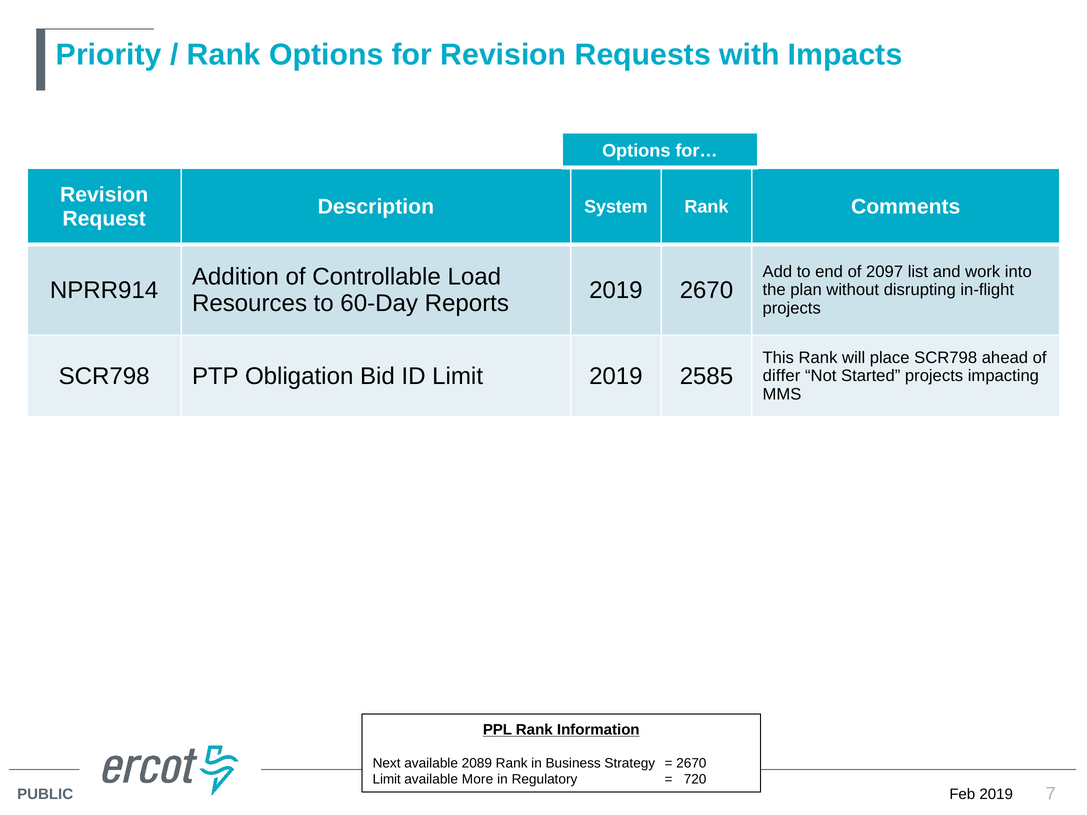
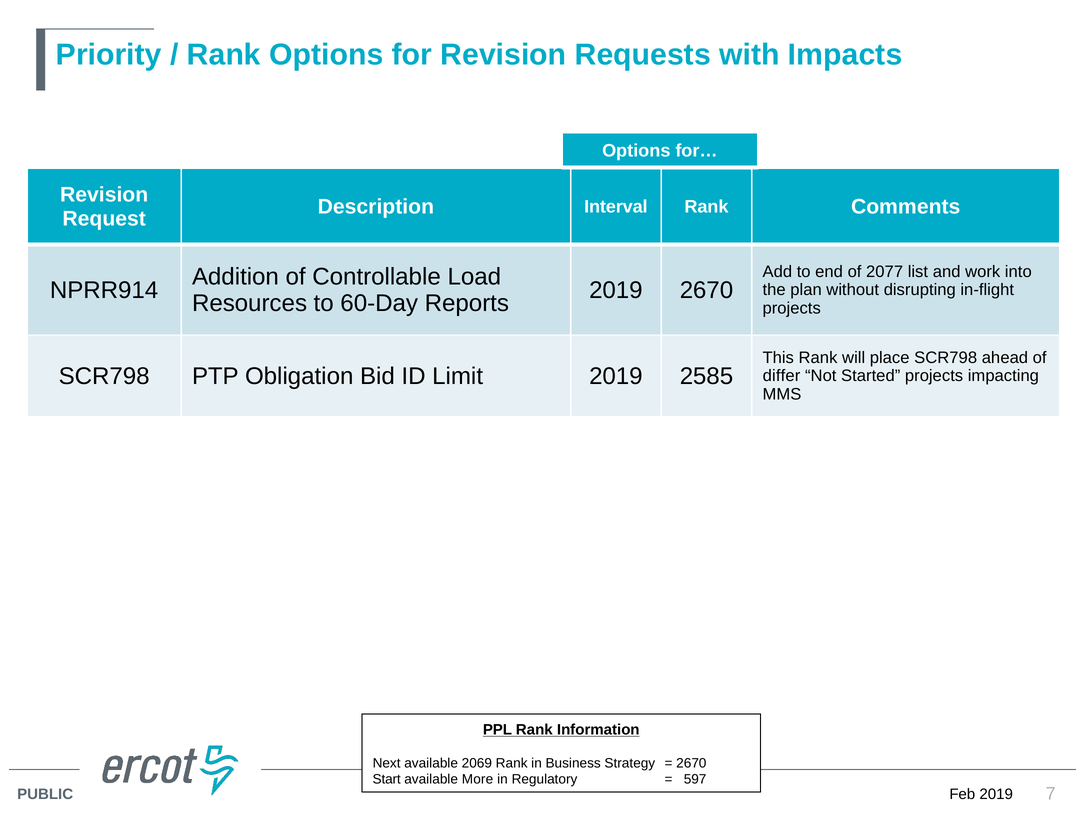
System: System -> Interval
2097: 2097 -> 2077
2089: 2089 -> 2069
Limit at (387, 780): Limit -> Start
720: 720 -> 597
